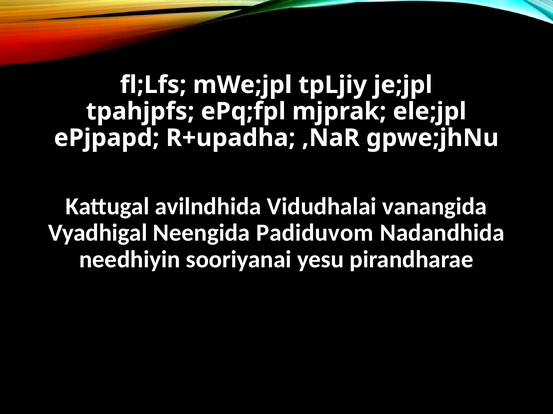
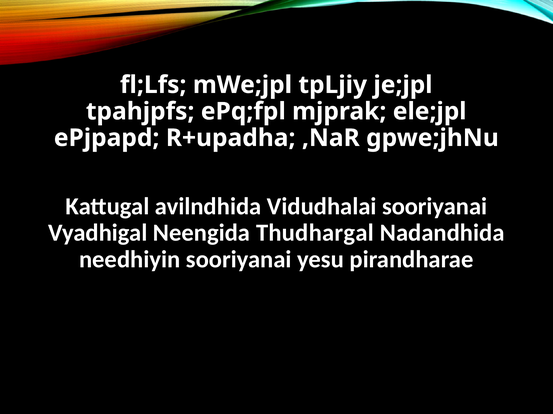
Vidudhalai vanangida: vanangida -> sooriyanai
Padiduvom: Padiduvom -> Thudhargal
